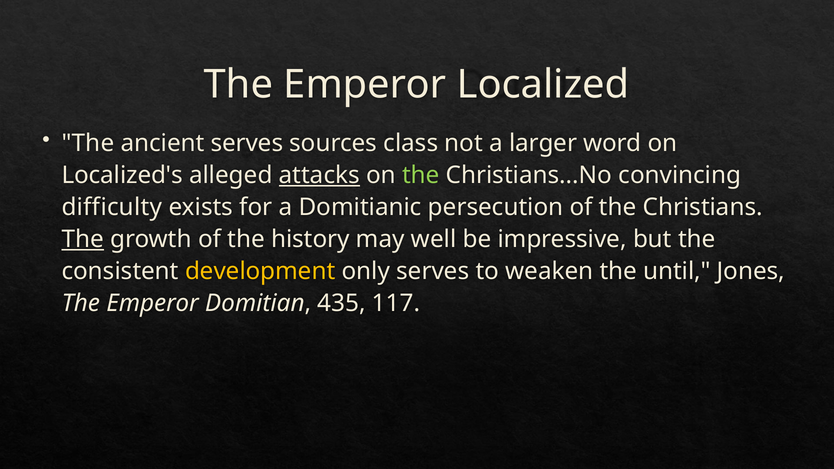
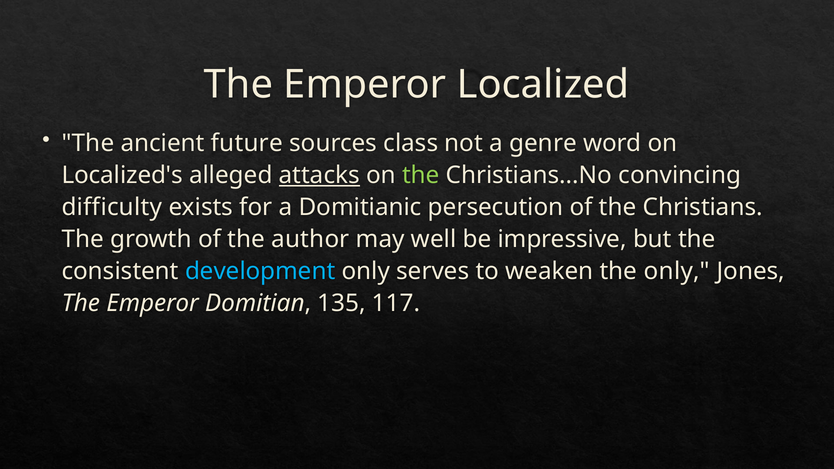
ancient serves: serves -> future
larger: larger -> genre
The at (83, 239) underline: present -> none
history: history -> author
development colour: yellow -> light blue
the until: until -> only
435: 435 -> 135
